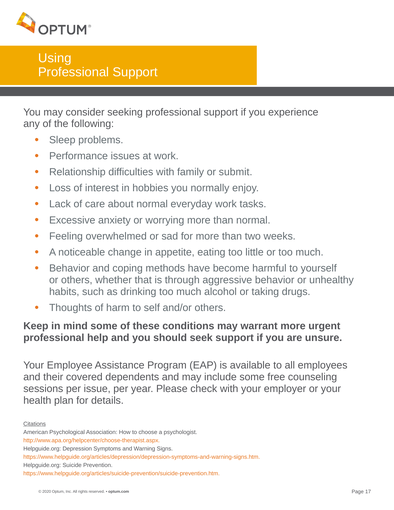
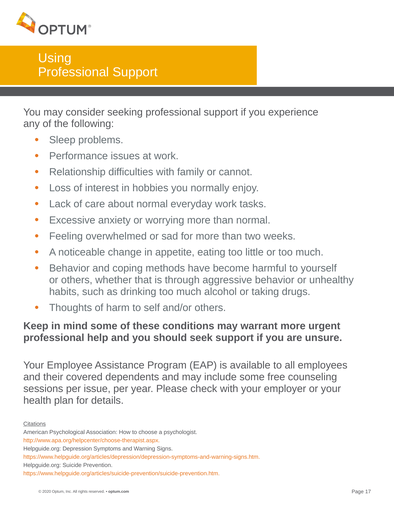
submit: submit -> cannot
